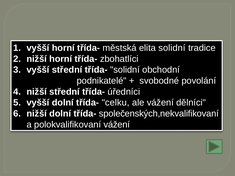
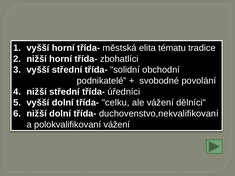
elita solidní: solidní -> tématu
společenských,nekvalifikovaní: společenských,nekvalifikovaní -> duchovenstvo,nekvalifikovaní
